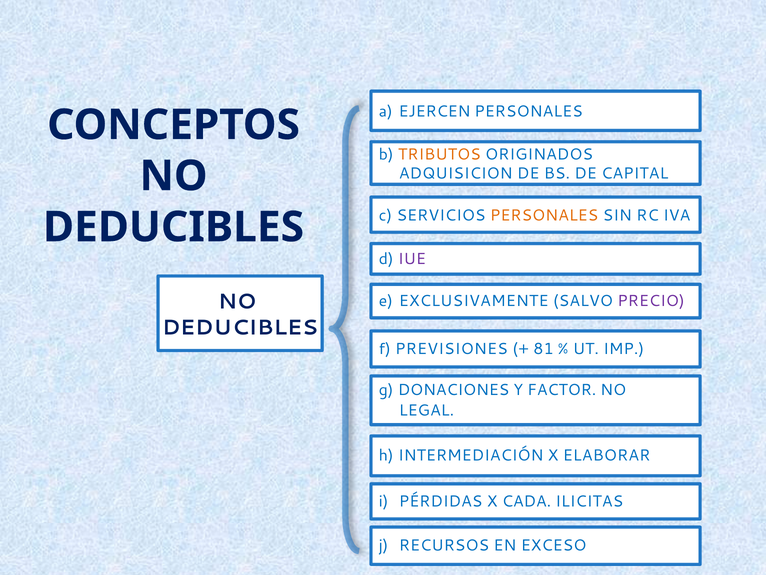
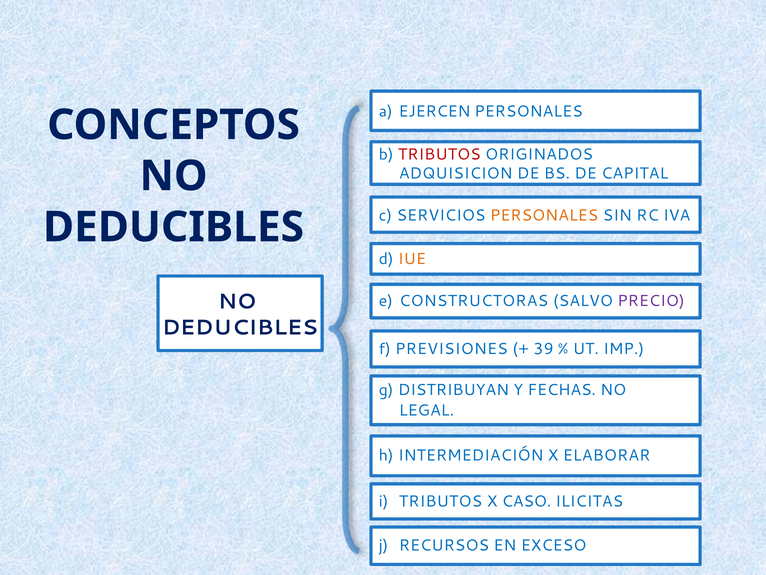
TRIBUTOS at (439, 154) colour: orange -> red
IUE colour: purple -> orange
EXCLUSIVAMENTE: EXCLUSIVAMENTE -> CONSTRUCTORAS
81: 81 -> 39
DONACIONES: DONACIONES -> DISTRIBUYAN
FACTOR: FACTOR -> FECHAS
PÉRDIDAS at (441, 501): PÉRDIDAS -> TRIBUTOS
CADA: CADA -> CASO
